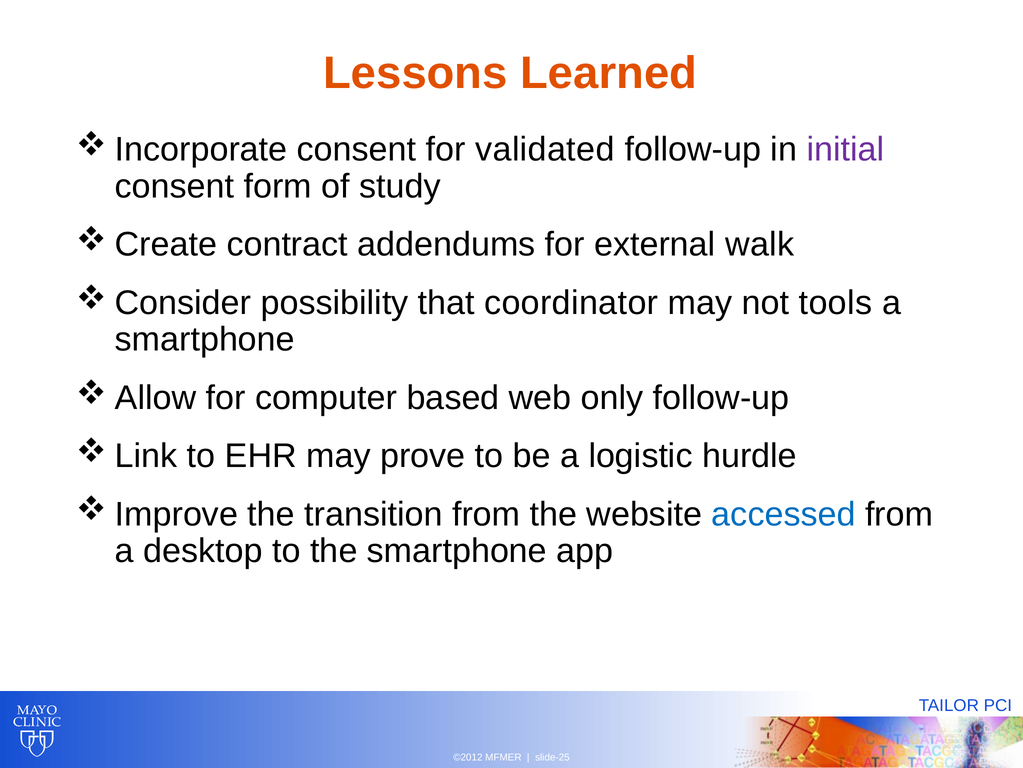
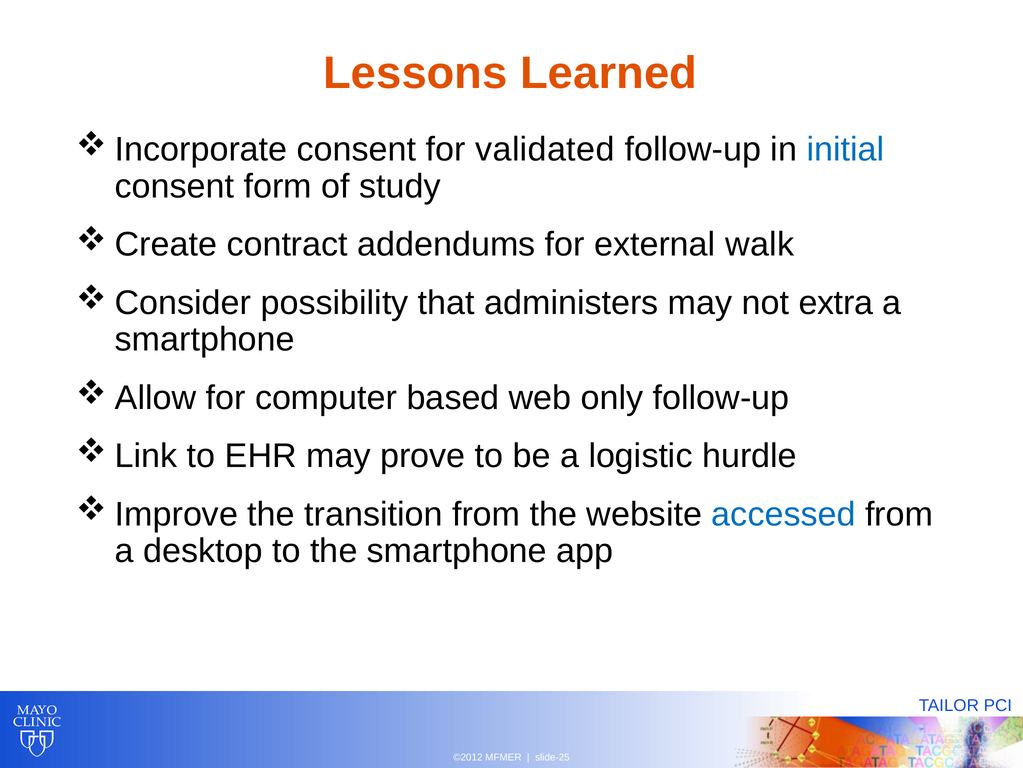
initial colour: purple -> blue
coordinator: coordinator -> administers
tools: tools -> extra
